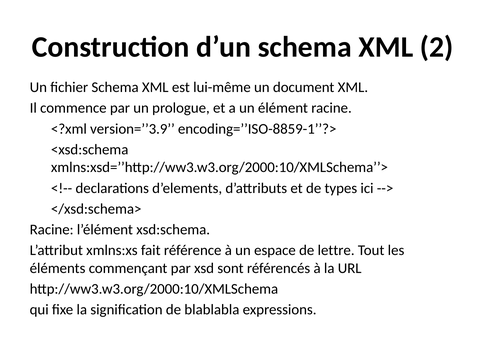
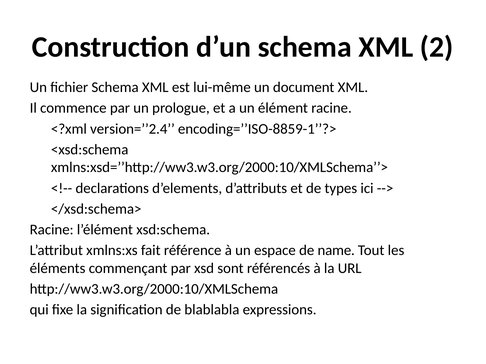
version=’’3.9: version=’’3.9 -> version=’’2.4
lettre: lettre -> name
